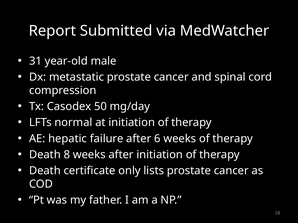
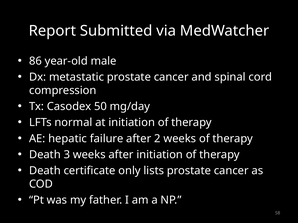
31: 31 -> 86
6: 6 -> 2
8: 8 -> 3
